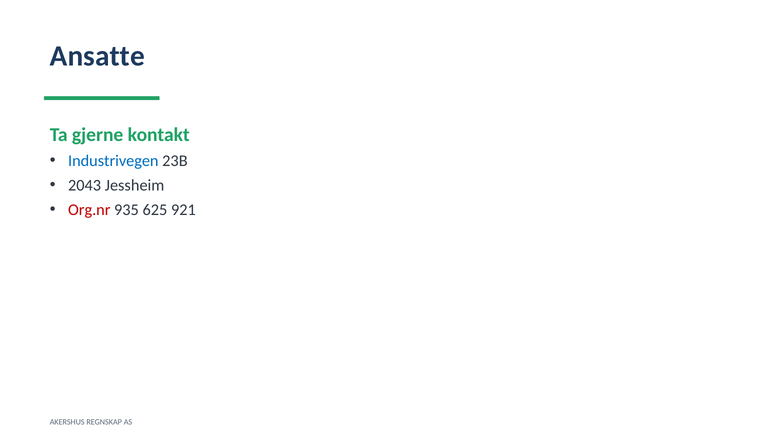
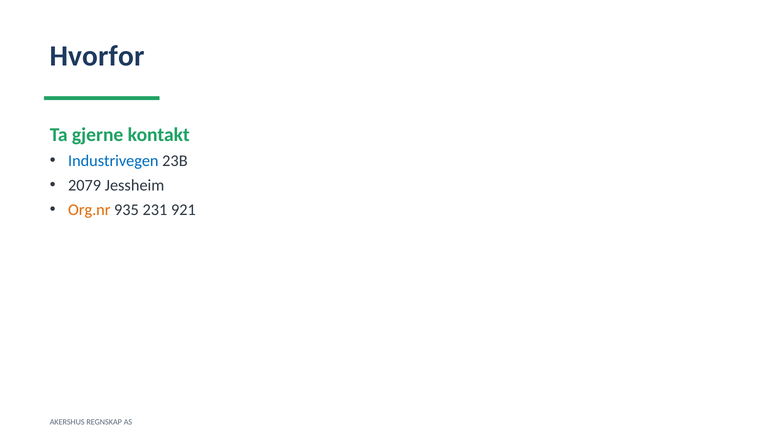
Ansatte: Ansatte -> Hvorfor
2043: 2043 -> 2079
Org.nr colour: red -> orange
625: 625 -> 231
